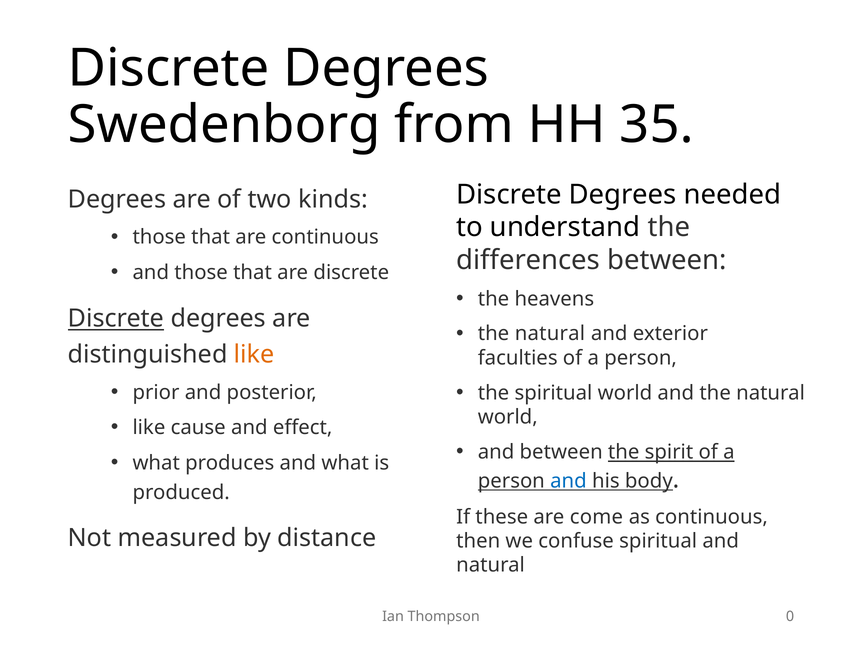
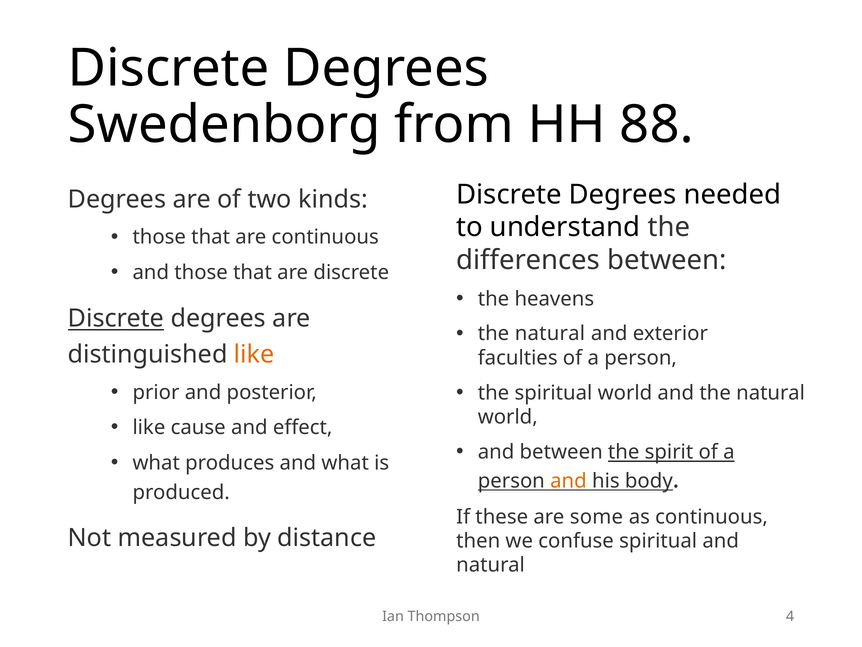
35: 35 -> 88
and at (568, 481) colour: blue -> orange
come: come -> some
0: 0 -> 4
